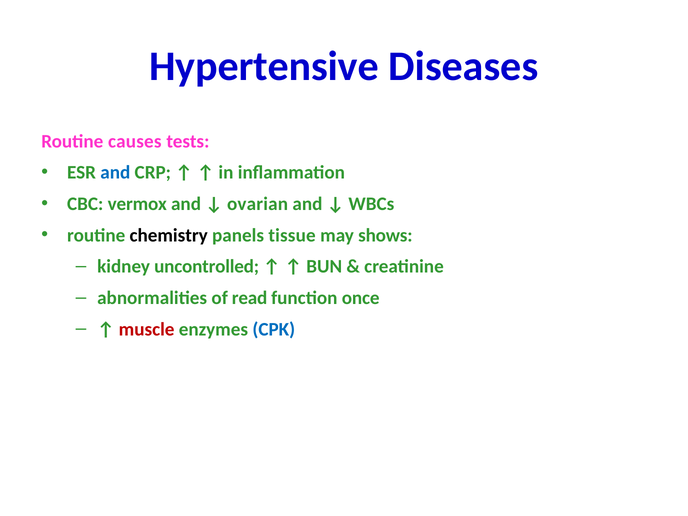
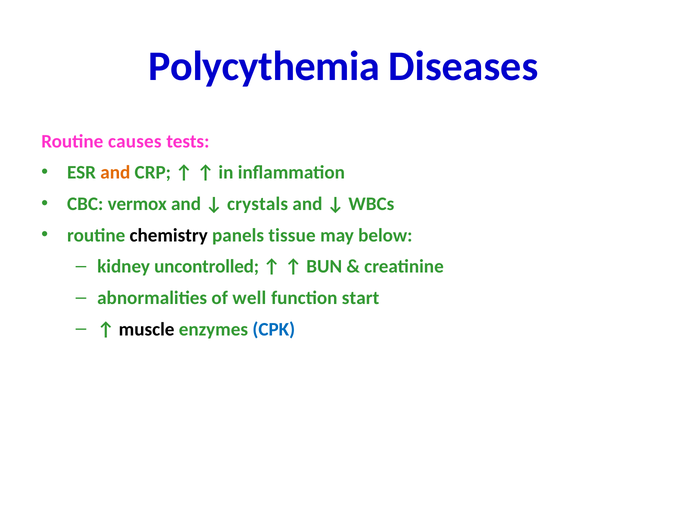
Hypertensive: Hypertensive -> Polycythemia
and at (115, 173) colour: blue -> orange
ovarian: ovarian -> crystals
shows: shows -> below
read: read -> well
once: once -> start
muscle colour: red -> black
